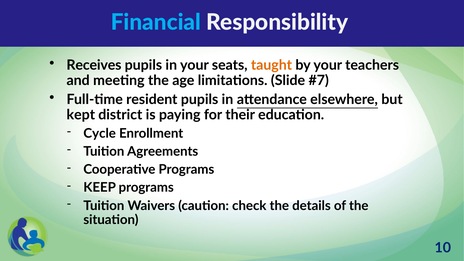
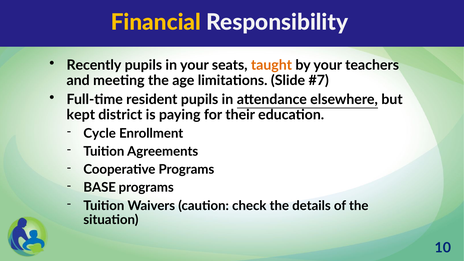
Financial colour: light blue -> yellow
Receives: Receives -> Recently
KEEP: KEEP -> BASE
